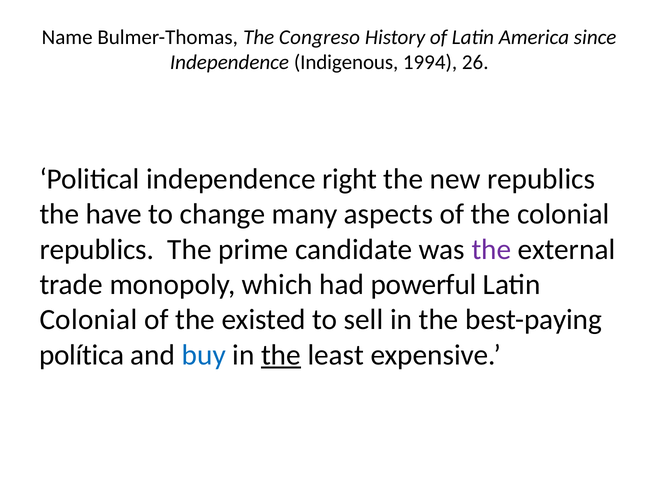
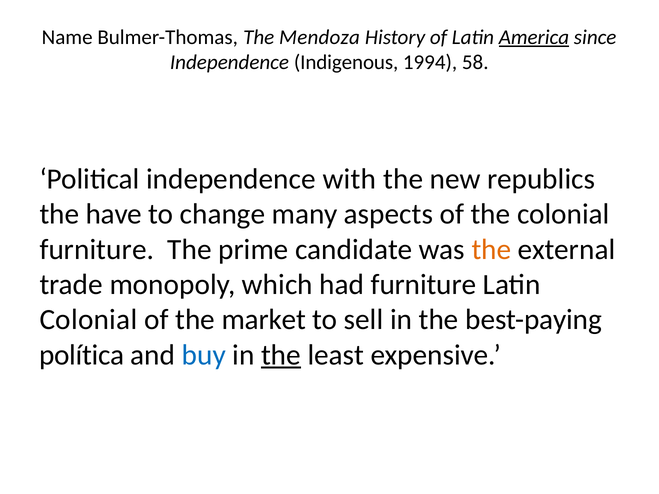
Congreso: Congreso -> Mendoza
America underline: none -> present
26: 26 -> 58
right: right -> with
republics at (97, 250): republics -> furniture
the at (491, 250) colour: purple -> orange
had powerful: powerful -> furniture
existed: existed -> market
